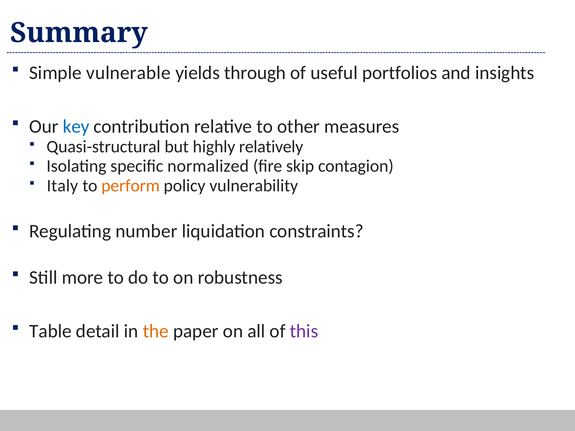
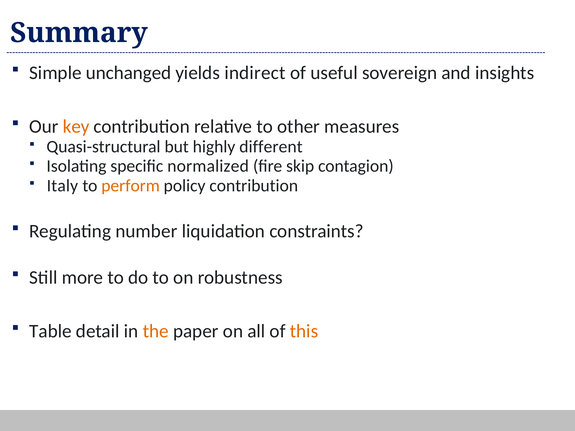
vulnerable: vulnerable -> unchanged
through: through -> indirect
portfolios: portfolios -> sovereign
key colour: blue -> orange
relatively: relatively -> different
policy vulnerability: vulnerability -> contribution
this colour: purple -> orange
